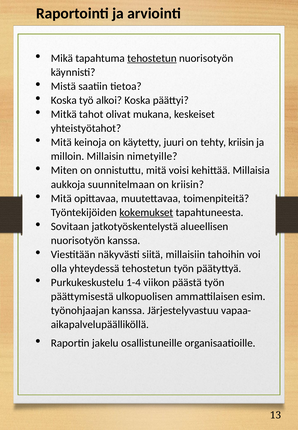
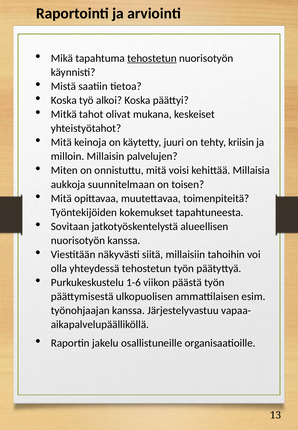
nimetyille: nimetyille -> palvelujen
on kriisin: kriisin -> toisen
kokemukset underline: present -> none
1-4: 1-4 -> 1-6
